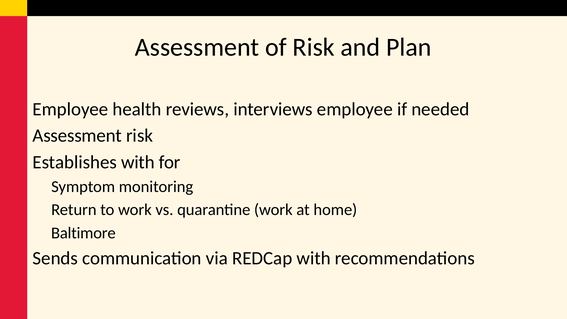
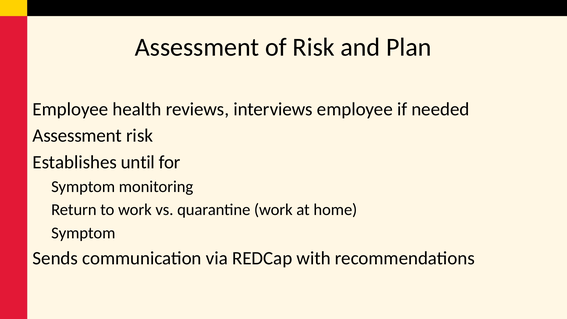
Establishes with: with -> until
Baltimore at (83, 233): Baltimore -> Symptom
